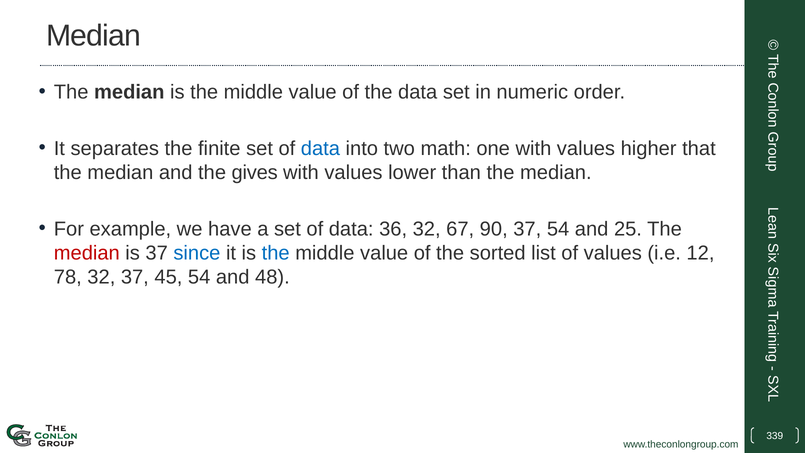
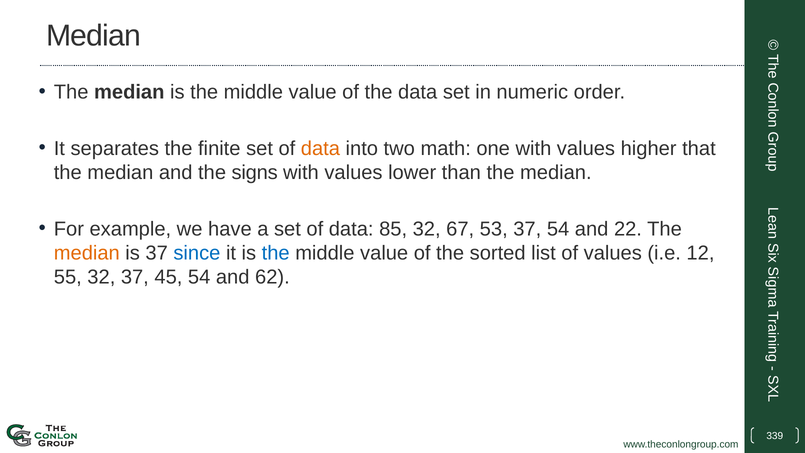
data at (320, 148) colour: blue -> orange
gives: gives -> signs
36: 36 -> 85
90: 90 -> 53
25: 25 -> 22
median at (87, 253) colour: red -> orange
78: 78 -> 55
48: 48 -> 62
